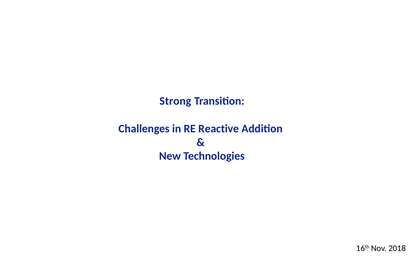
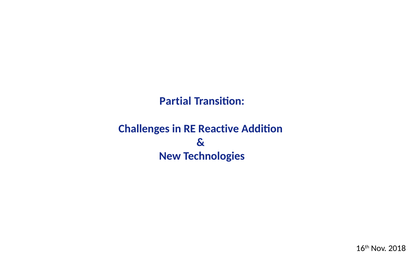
Strong: Strong -> Partial
